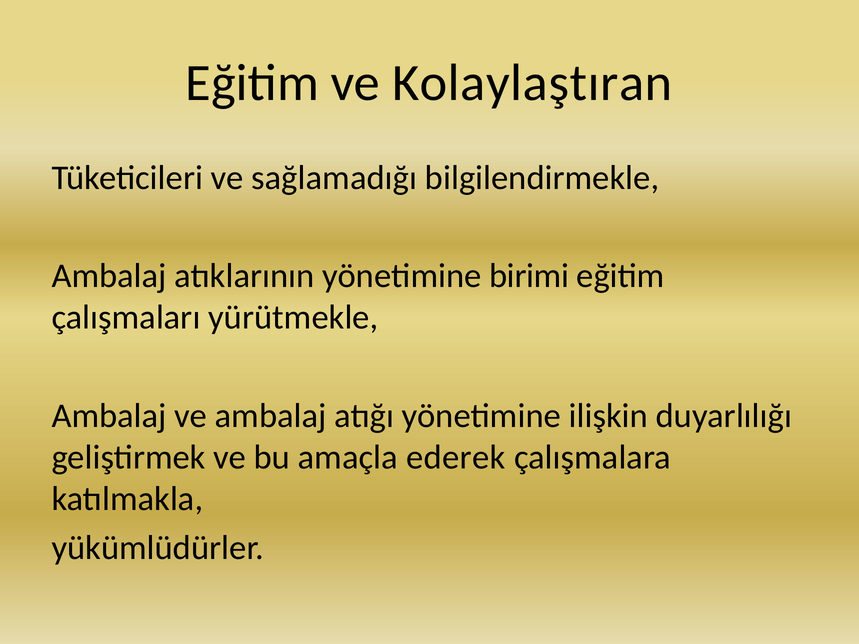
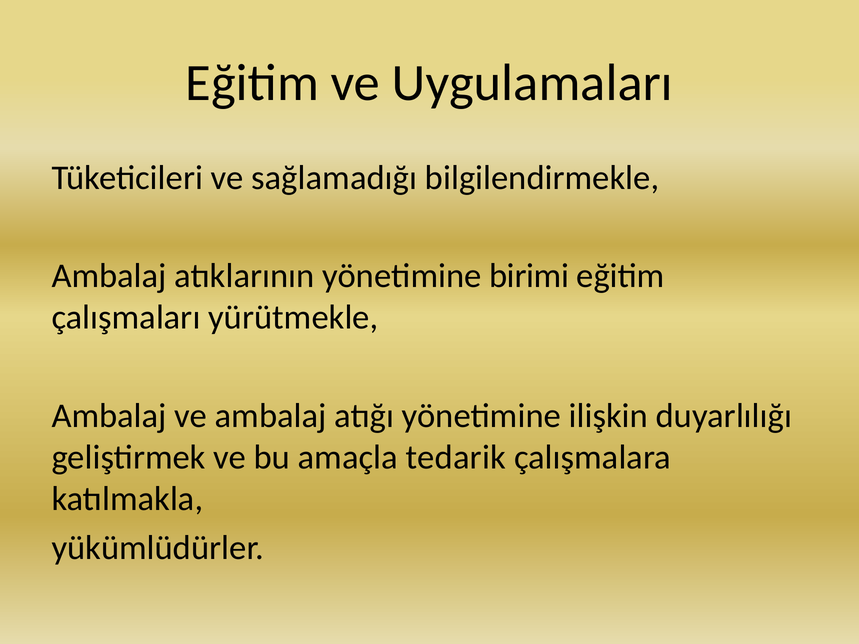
Kolaylaştıran: Kolaylaştıran -> Uygulamaları
ederek: ederek -> tedarik
